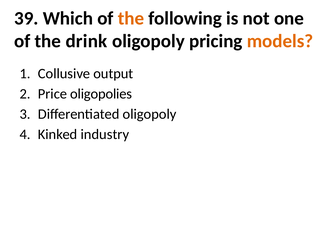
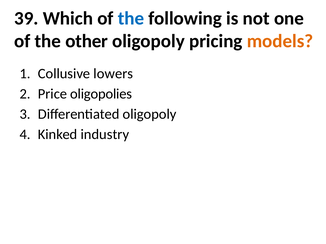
the at (131, 18) colour: orange -> blue
drink: drink -> other
output: output -> lowers
